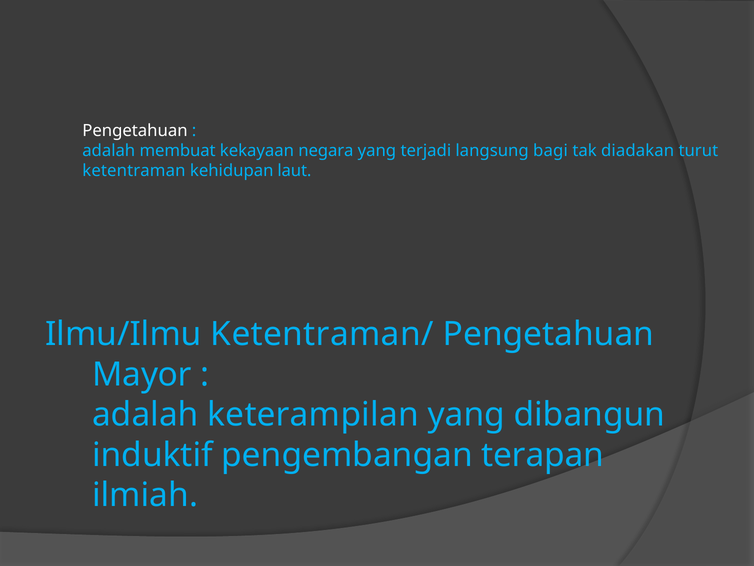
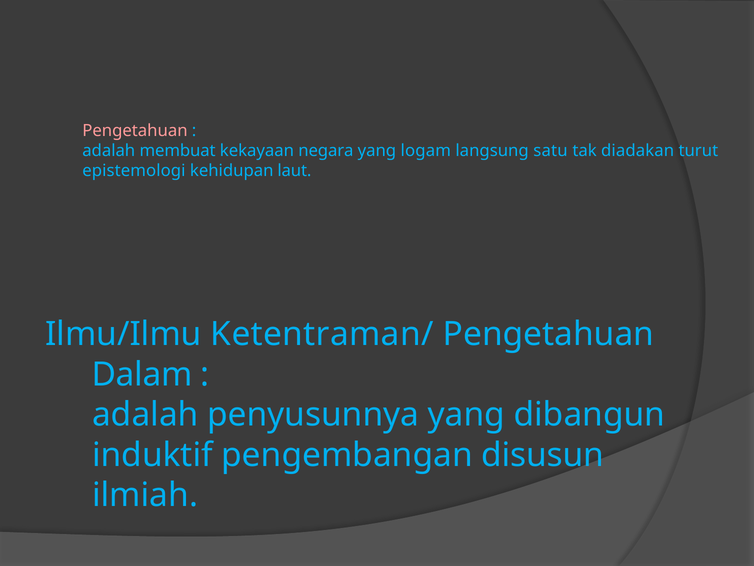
Pengetahuan at (135, 131) colour: white -> pink
terjadi: terjadi -> logam
bagi: bagi -> satu
ketentraman: ketentraman -> epistemologi
Mayor: Mayor -> Dalam
keterampilan: keterampilan -> penyusunnya
terapan: terapan -> disusun
